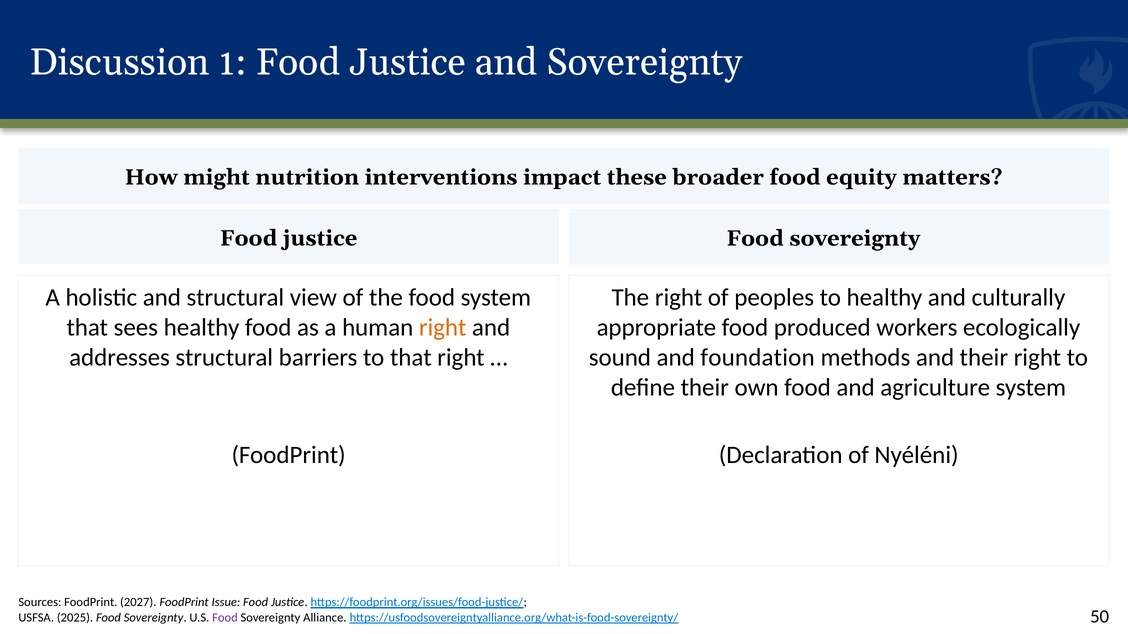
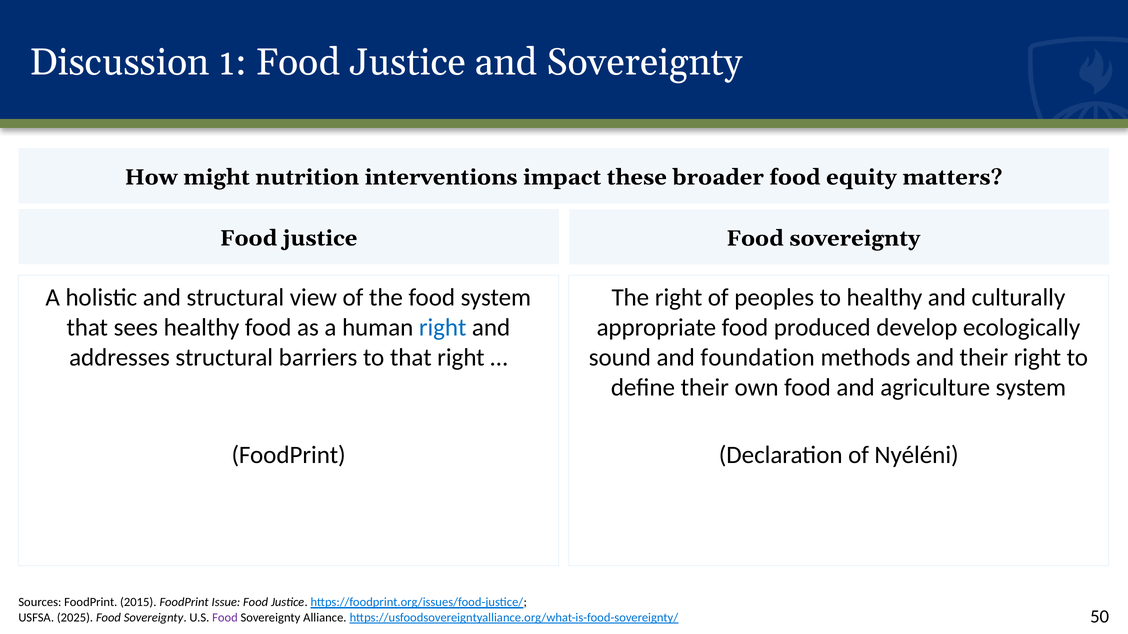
right at (443, 328) colour: orange -> blue
workers: workers -> develop
2027: 2027 -> 2015
